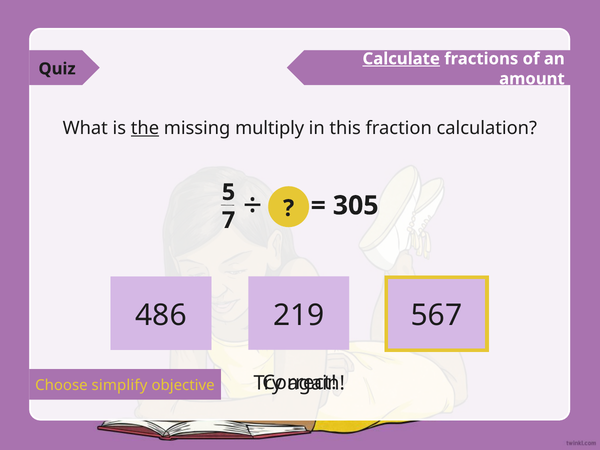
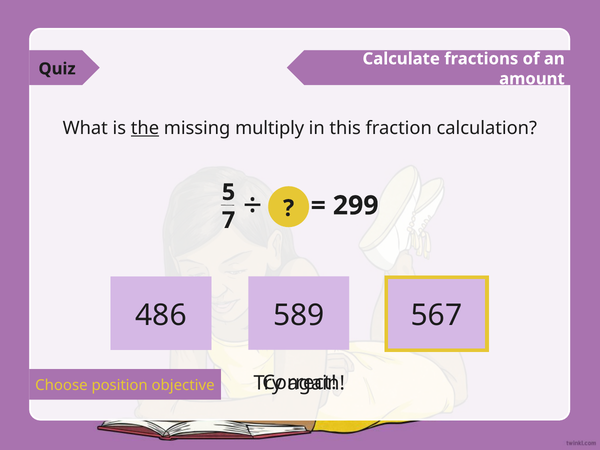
Calculate underline: present -> none
305: 305 -> 299
219: 219 -> 589
simplify: simplify -> position
